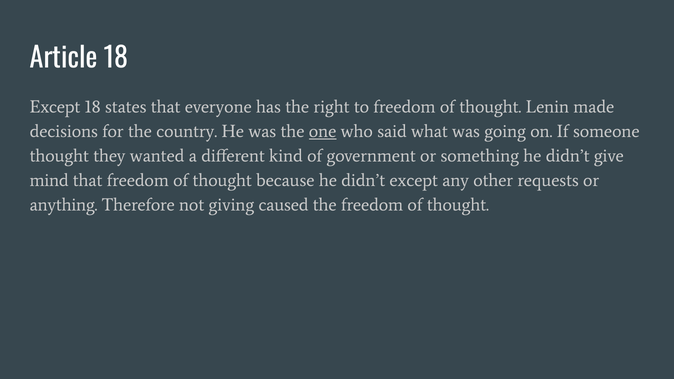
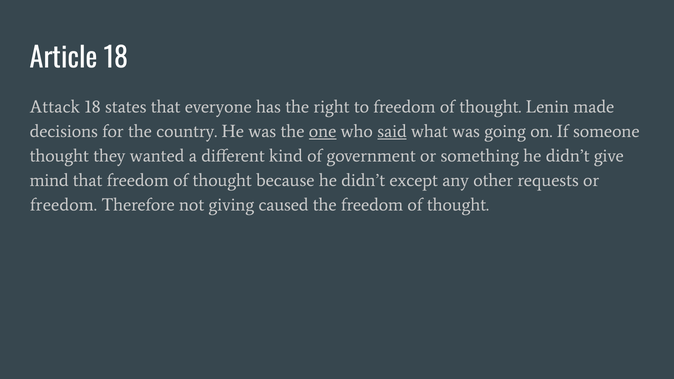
Except at (55, 107): Except -> Attack
said underline: none -> present
anything at (64, 205): anything -> freedom
